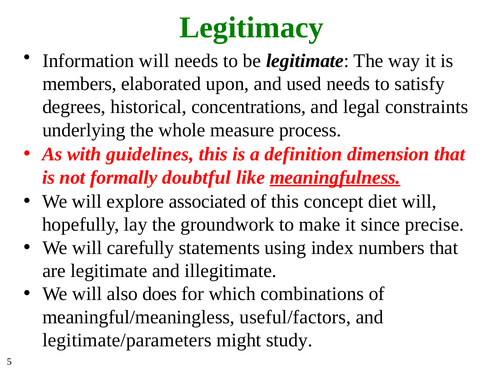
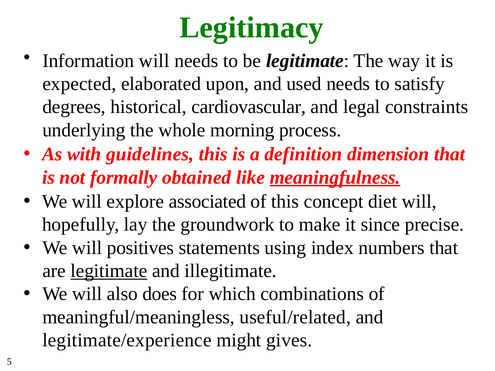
members: members -> expected
concentrations: concentrations -> cardiovascular
measure: measure -> morning
doubtful: doubtful -> obtained
carefully: carefully -> positives
legitimate at (109, 271) underline: none -> present
useful/factors: useful/factors -> useful/related
legitimate/parameters: legitimate/parameters -> legitimate/experience
study: study -> gives
